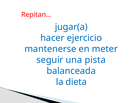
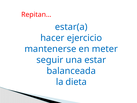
jugar(a: jugar(a -> estar(a
pista: pista -> estar
